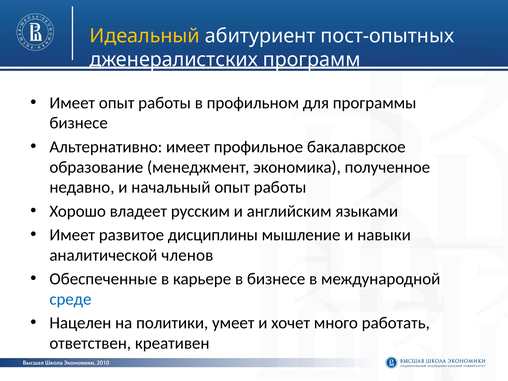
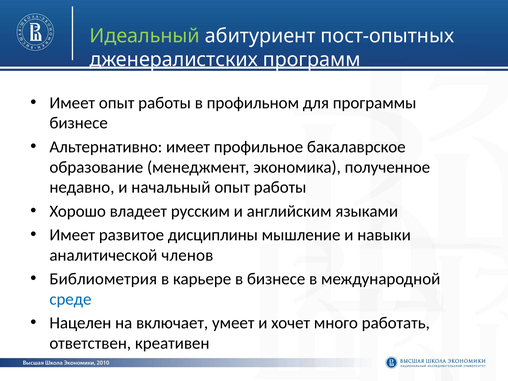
Идеальный colour: yellow -> light green
Обеспеченные: Обеспеченные -> Библиометрия
политики: политики -> включает
